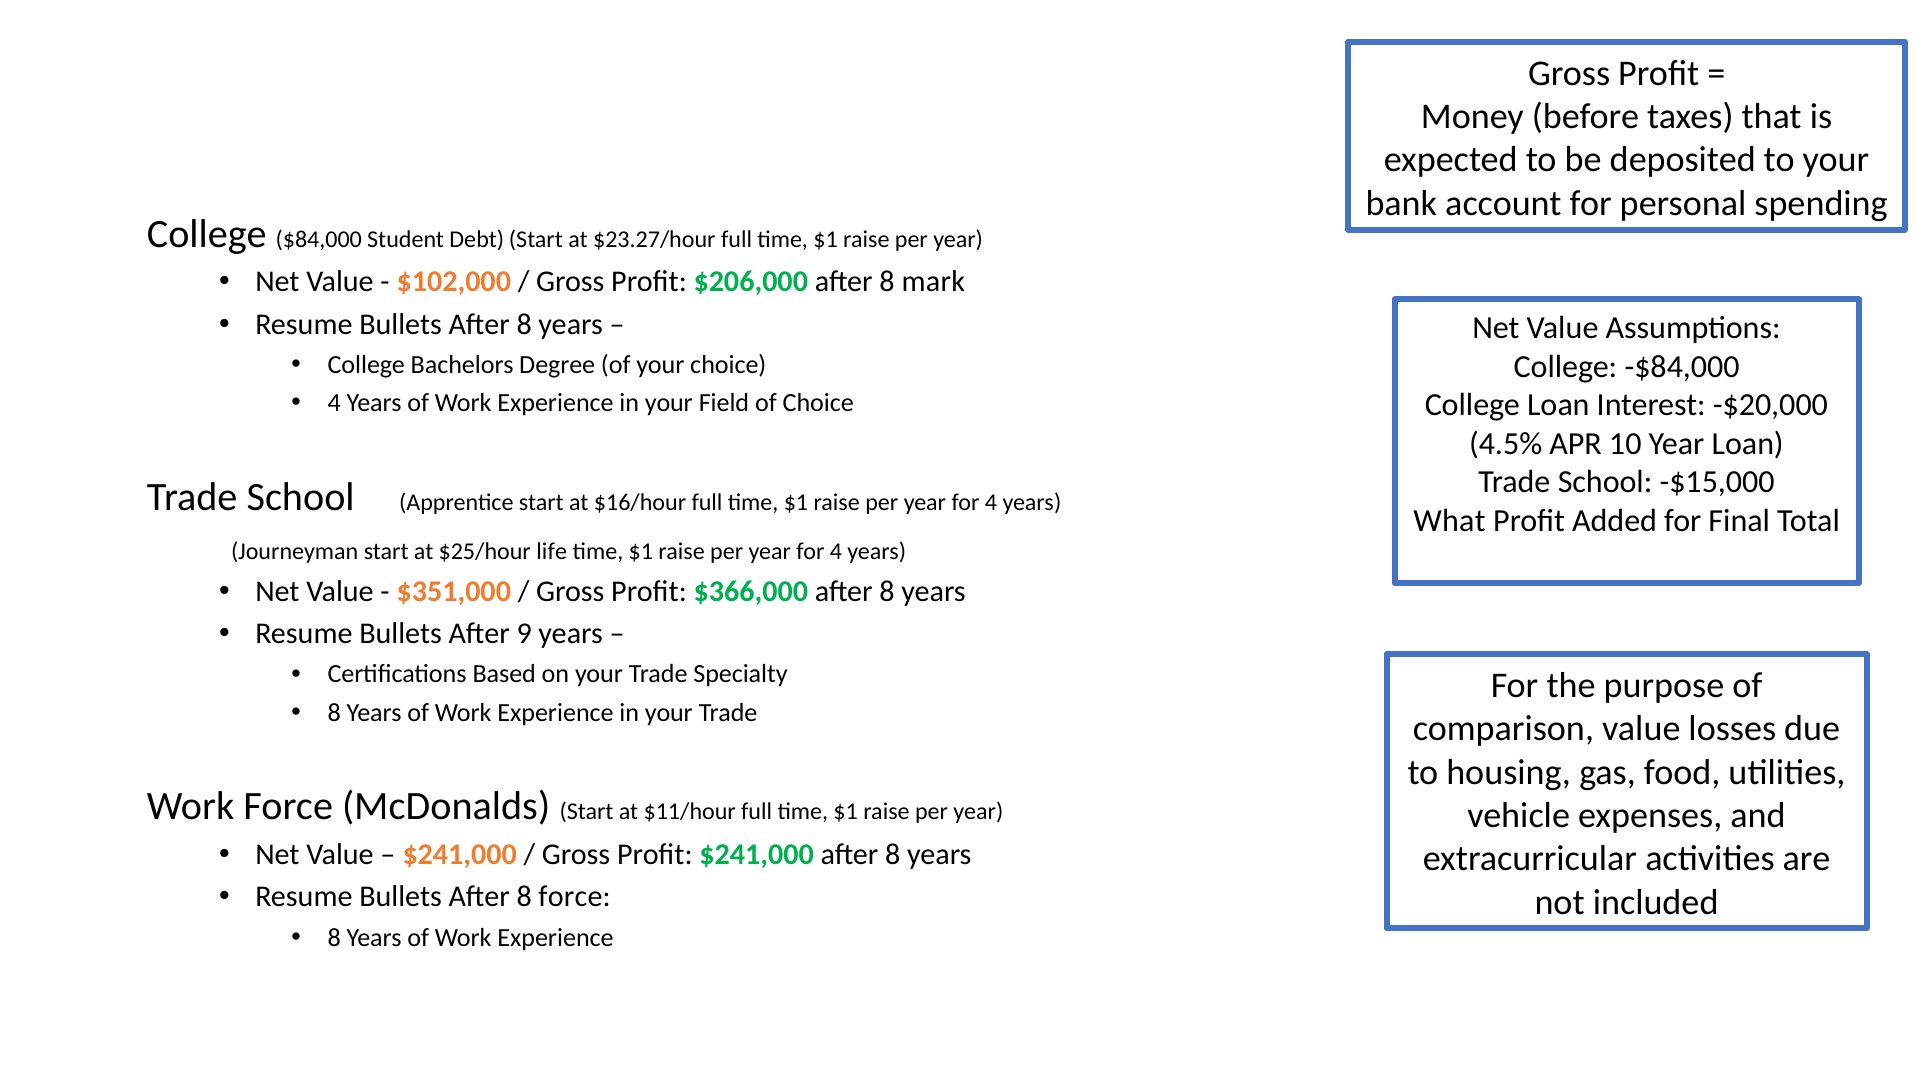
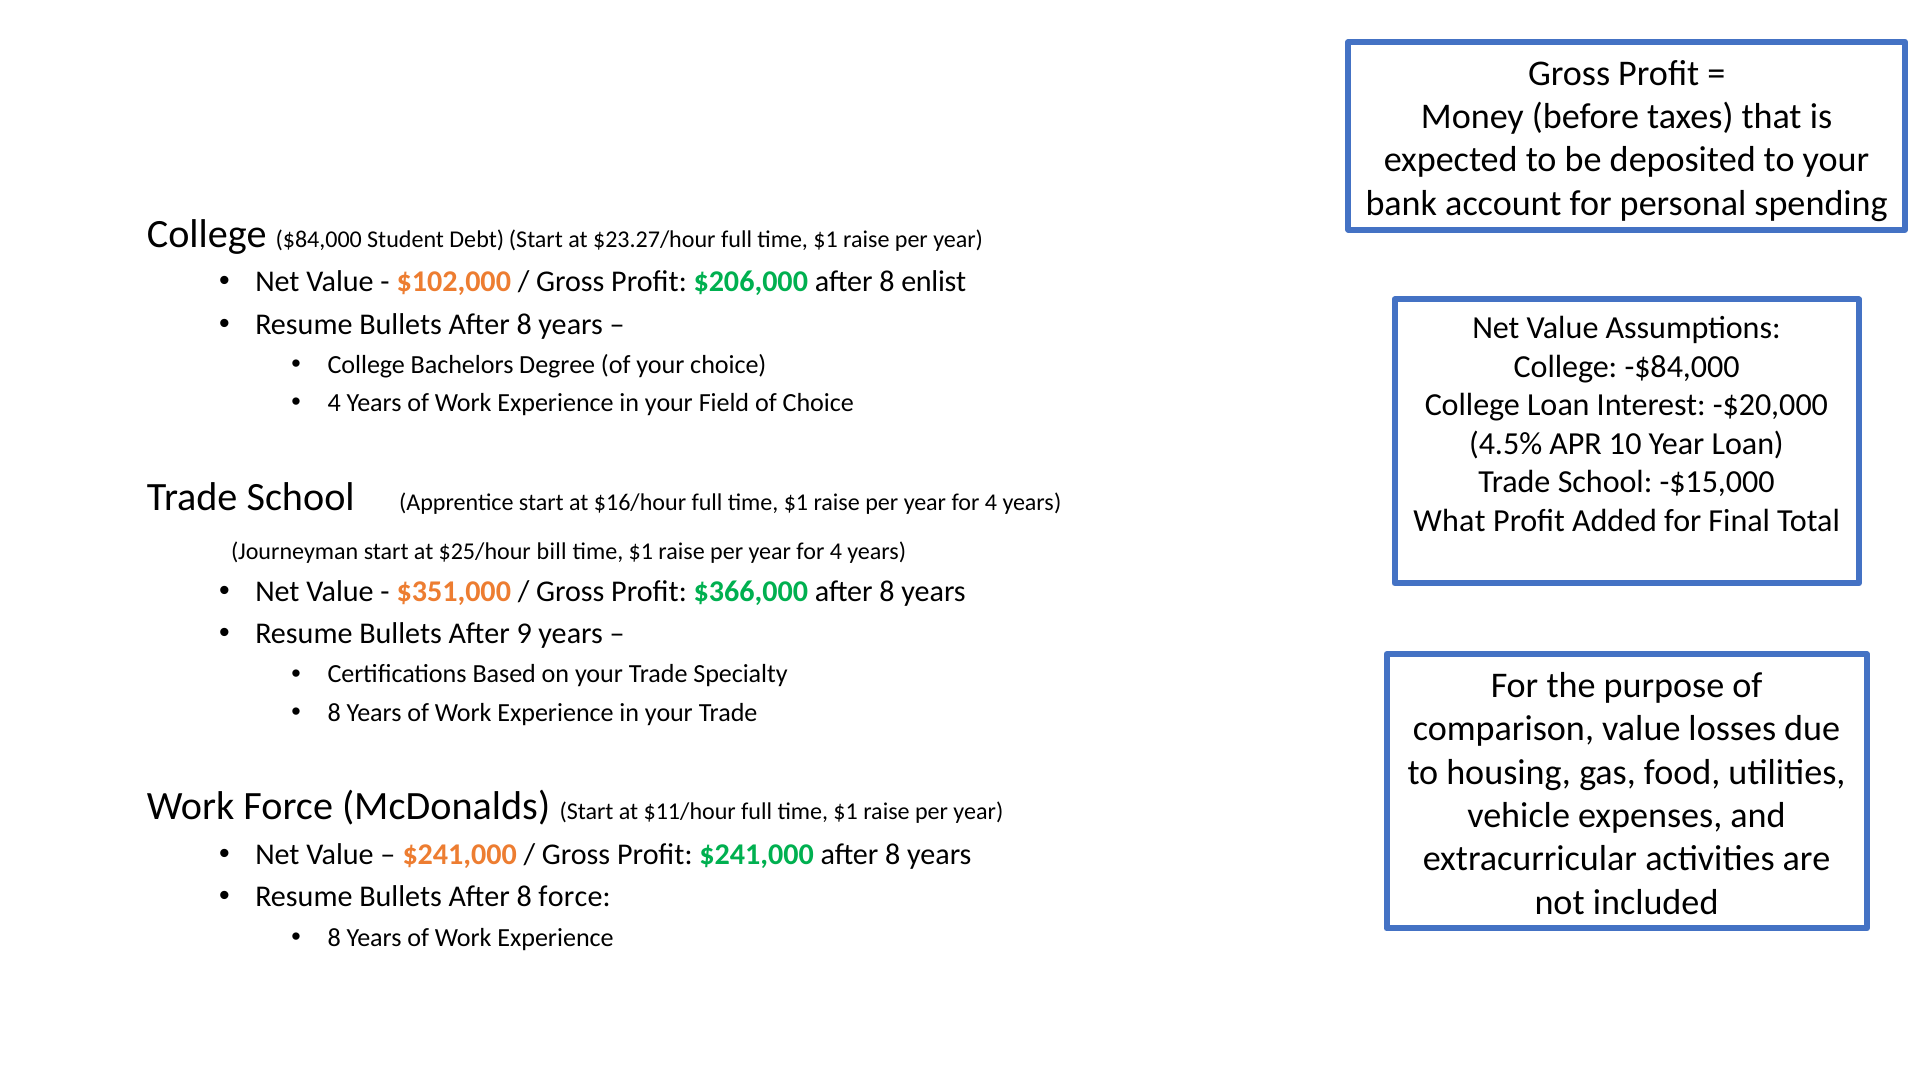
mark: mark -> enlist
life: life -> bill
